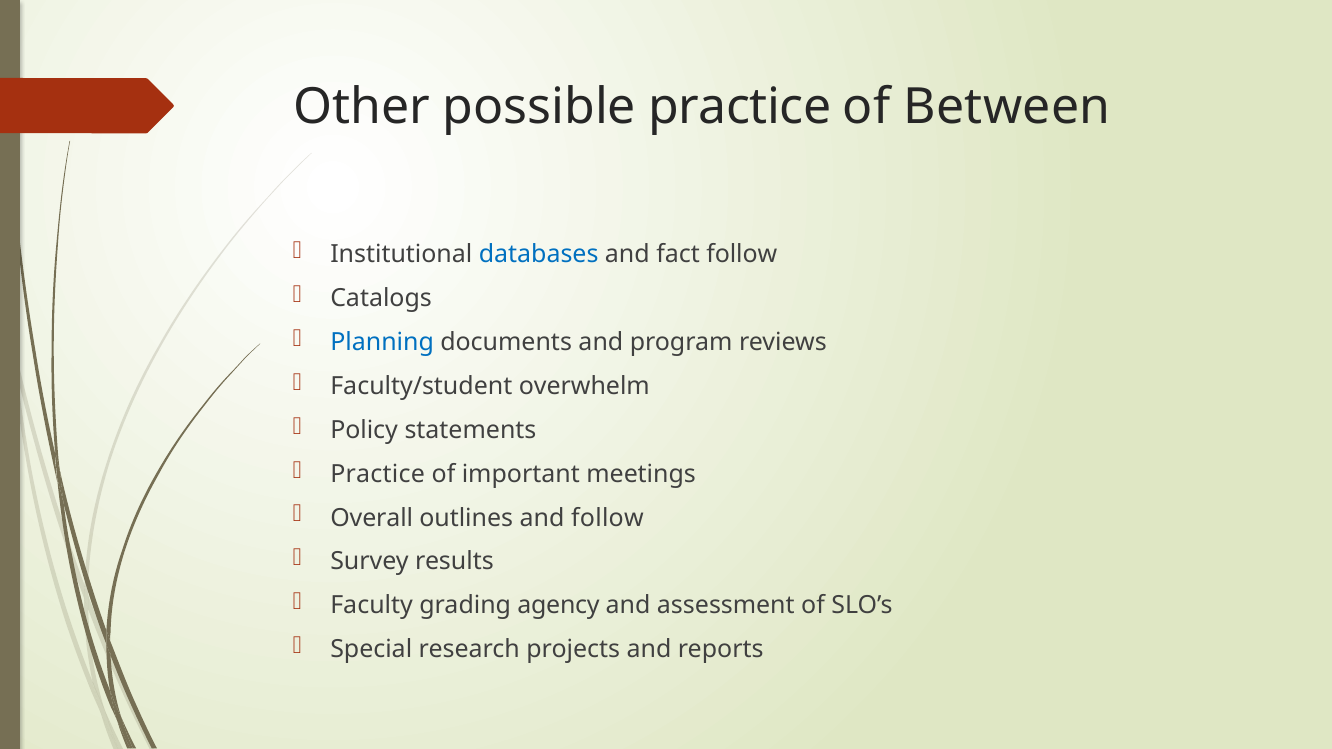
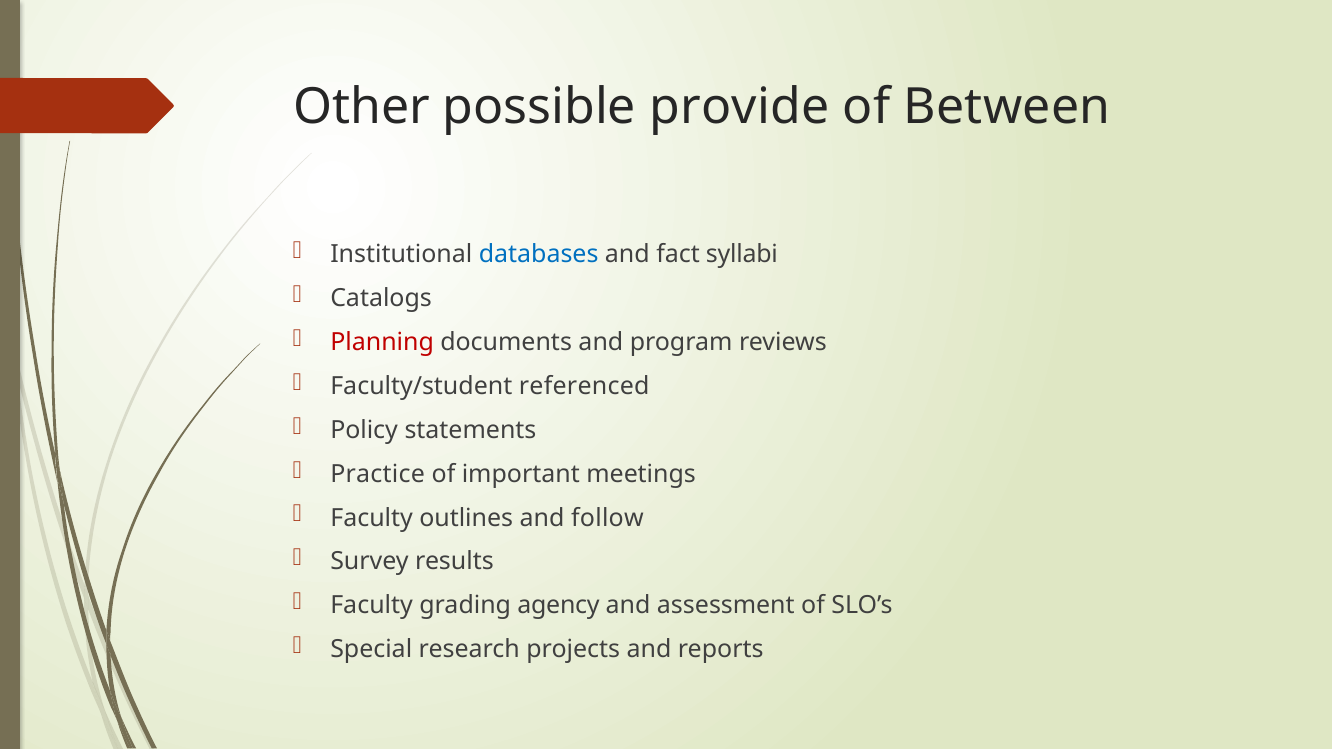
possible practice: practice -> provide
fact follow: follow -> syllabi
Planning colour: blue -> red
overwhelm: overwhelm -> referenced
Overall at (372, 518): Overall -> Faculty
